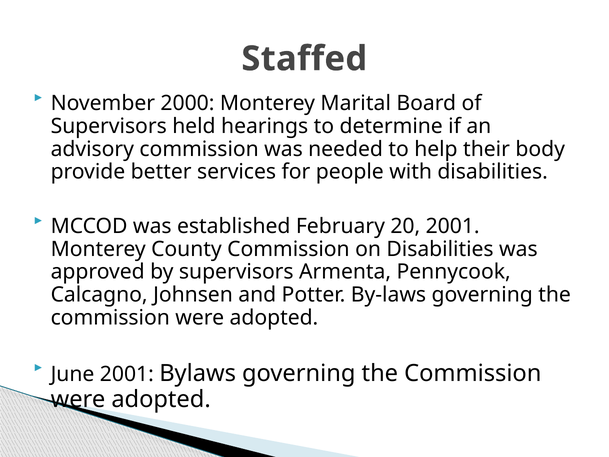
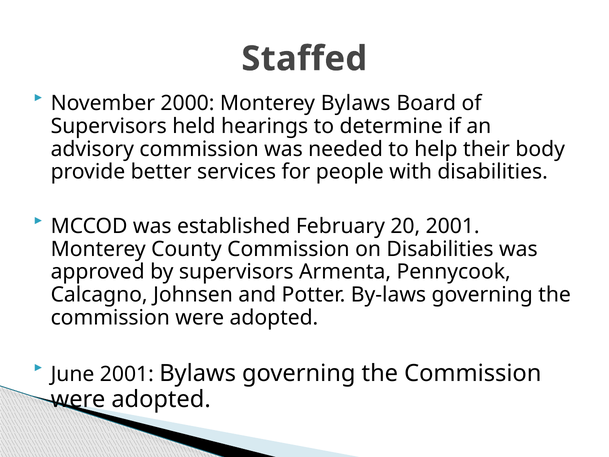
Monterey Marital: Marital -> Bylaws
